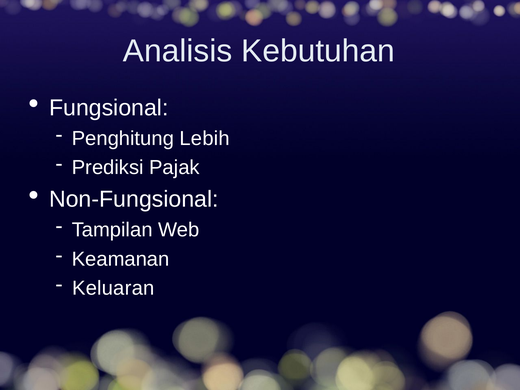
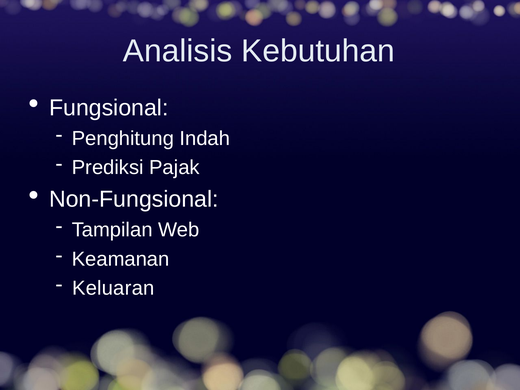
Lebih: Lebih -> Indah
